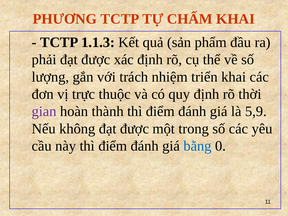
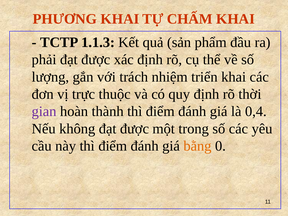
PHƯƠNG TCTP: TCTP -> KHAI
5,9: 5,9 -> 0,4
bằng colour: blue -> orange
